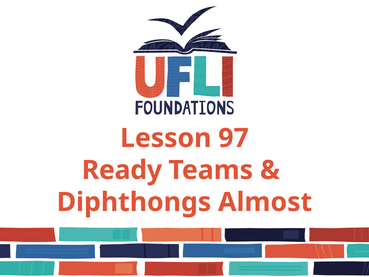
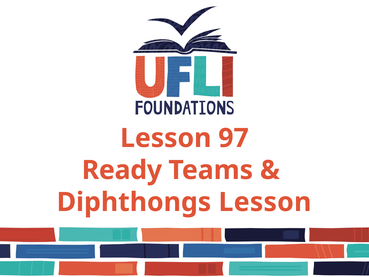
Diphthongs Almost: Almost -> Lesson
